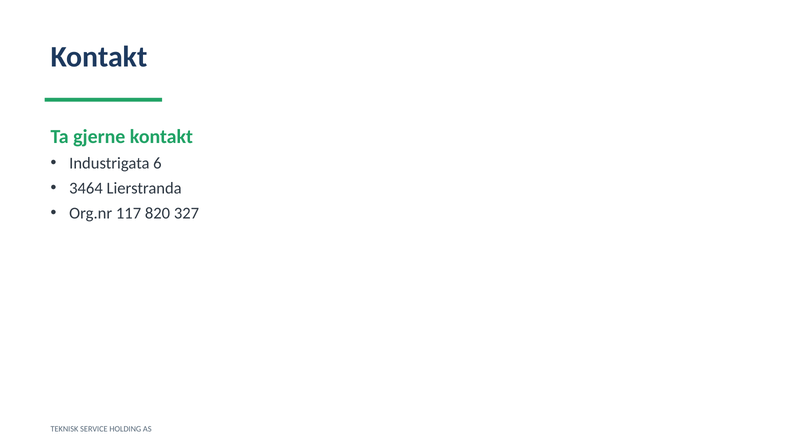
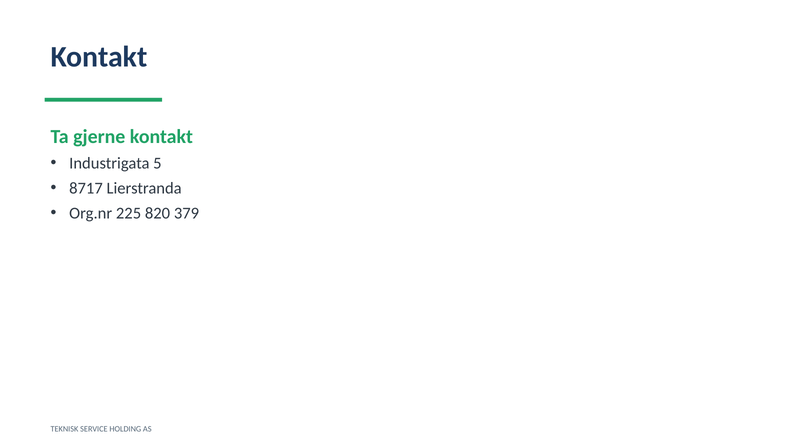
6: 6 -> 5
3464: 3464 -> 8717
117: 117 -> 225
327: 327 -> 379
